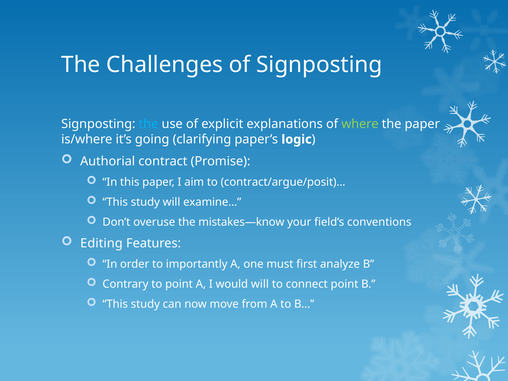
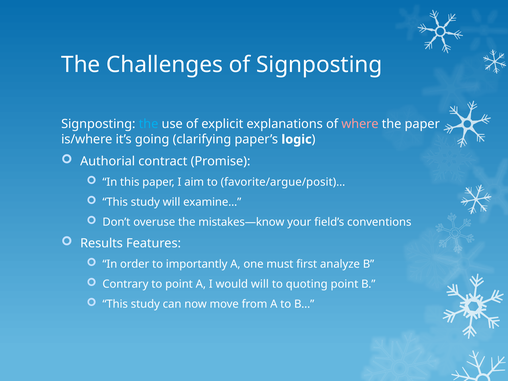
where colour: light green -> pink
contract/argue/posit)…: contract/argue/posit)… -> favorite/argue/posit)…
Editing: Editing -> Results
connect: connect -> quoting
